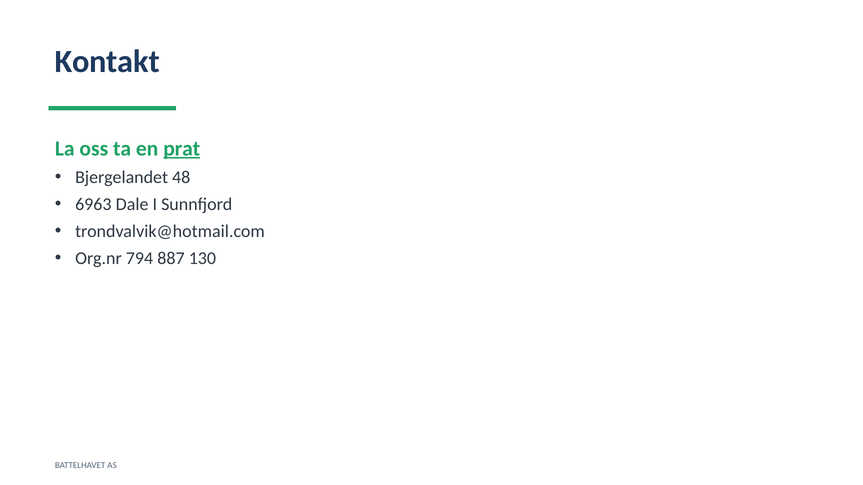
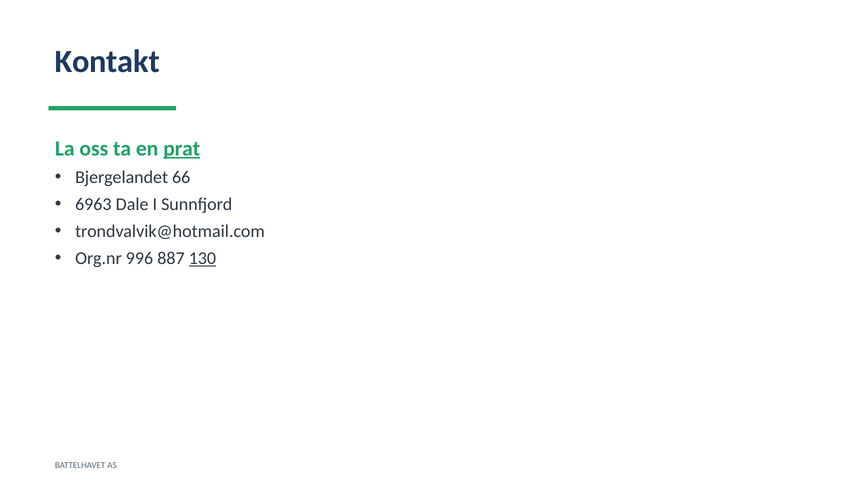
48: 48 -> 66
794: 794 -> 996
130 underline: none -> present
